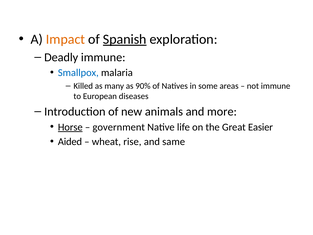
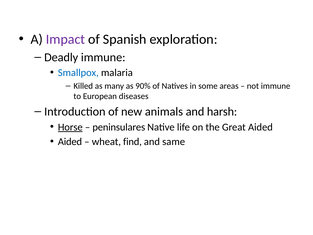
Impact colour: orange -> purple
Spanish underline: present -> none
more: more -> harsh
government: government -> peninsulares
Great Easier: Easier -> Aided
rise: rise -> find
